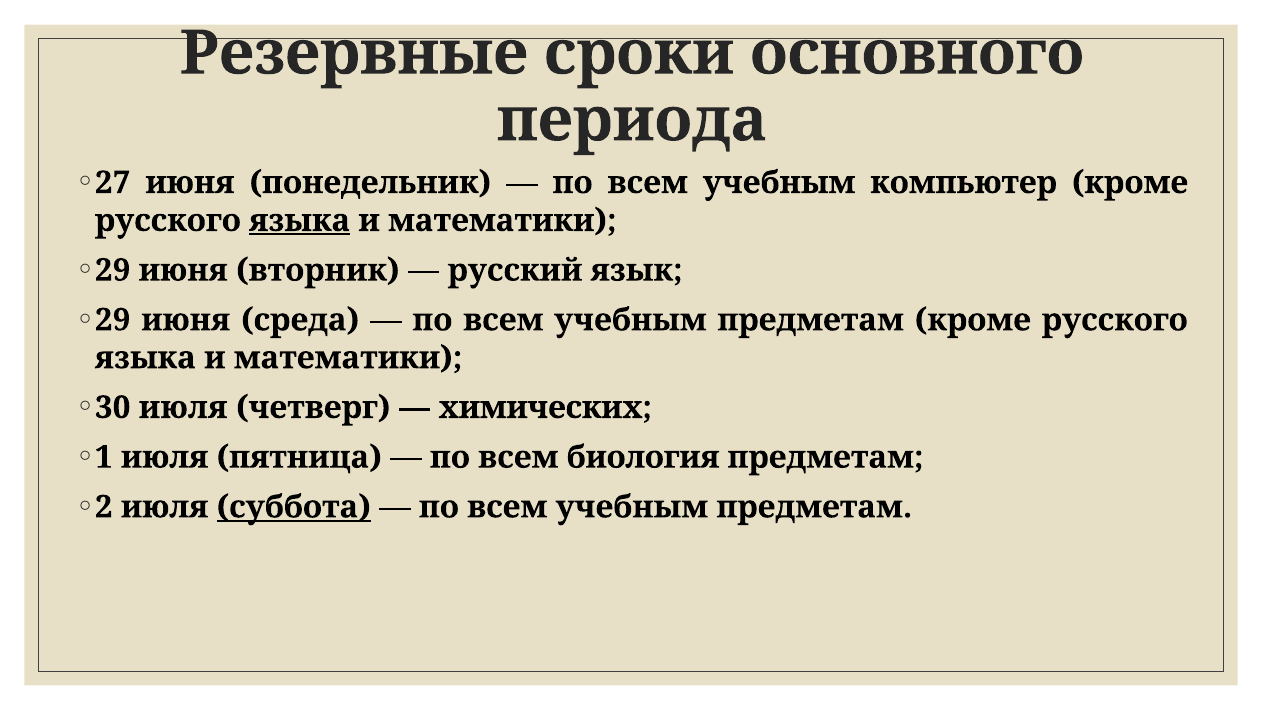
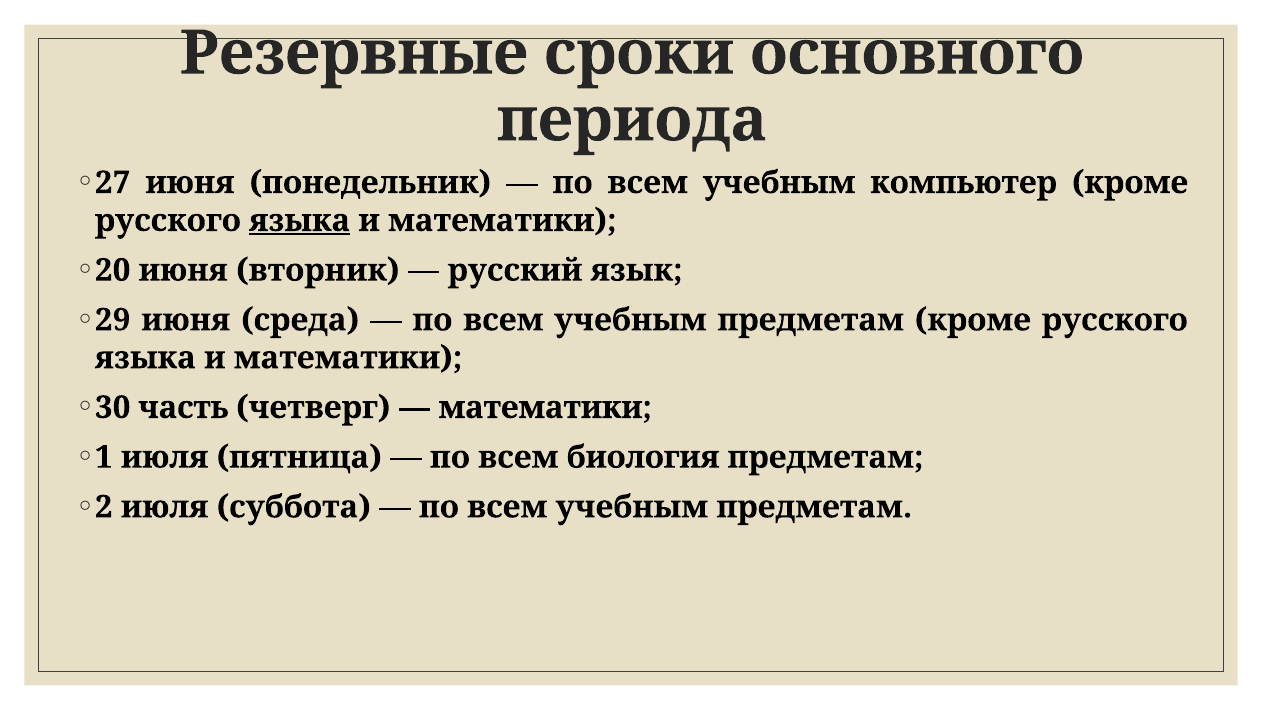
29 at (113, 270): 29 -> 20
30 июля: июля -> часть
химических at (545, 408): химических -> математики
суббота underline: present -> none
